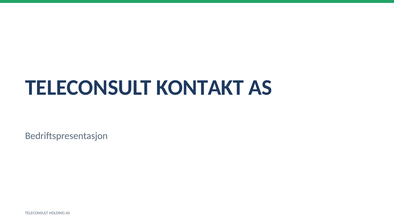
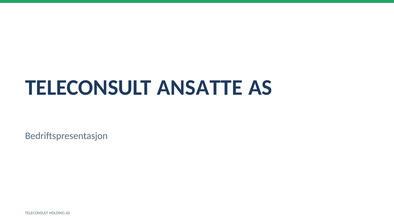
KONTAKT: KONTAKT -> ANSATTE
